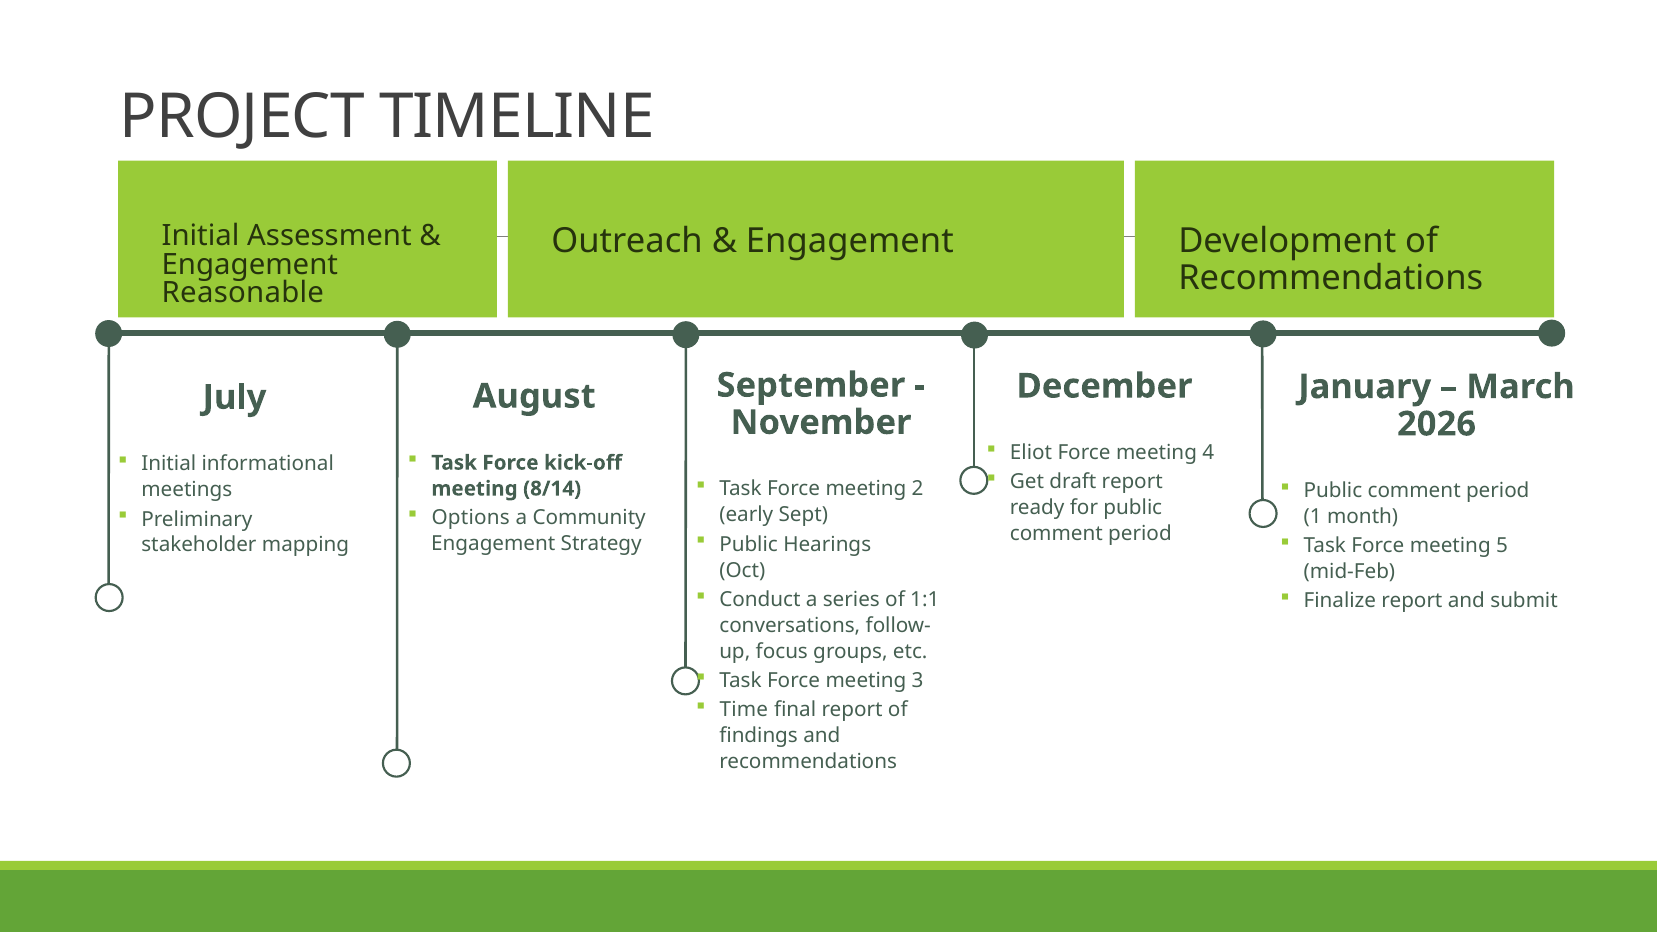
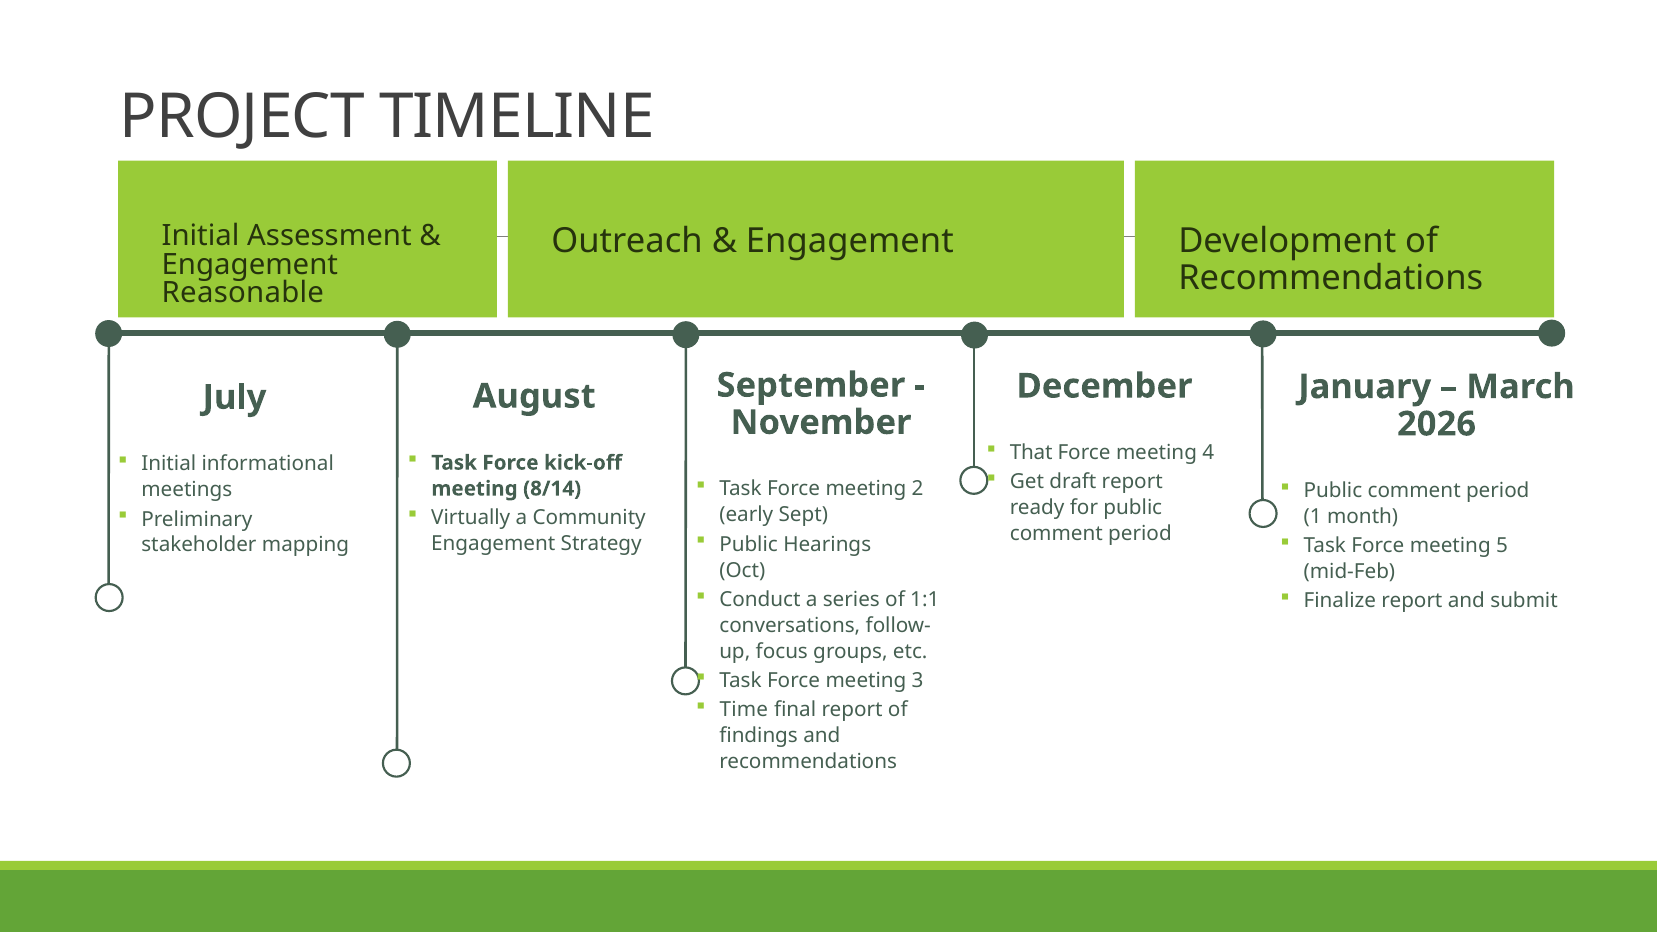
Eliot: Eliot -> That
Options: Options -> Virtually
